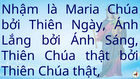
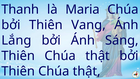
Nhậm: Nhậm -> Thanh
Ngày: Ngày -> Vang
